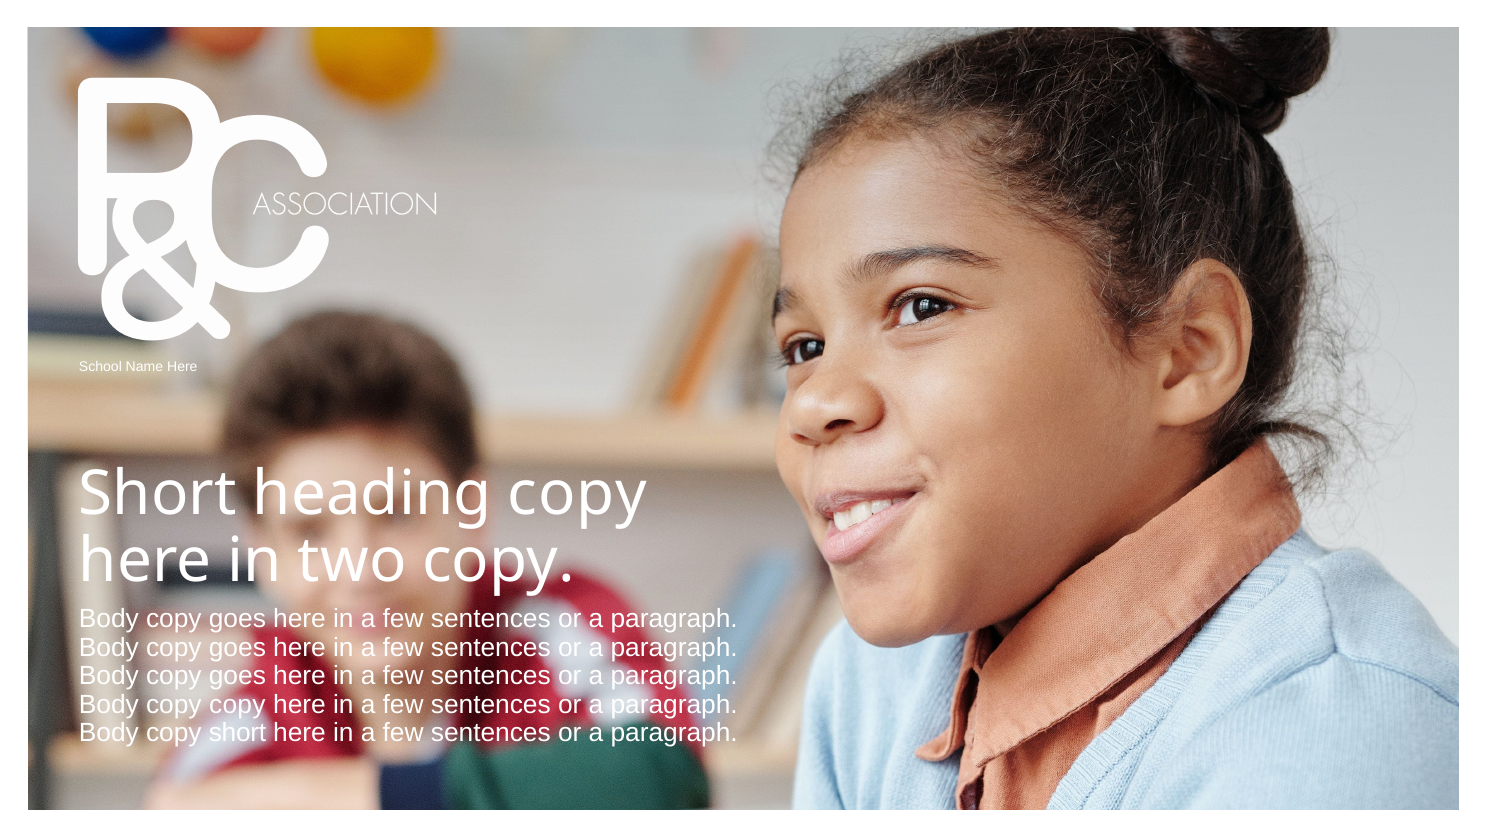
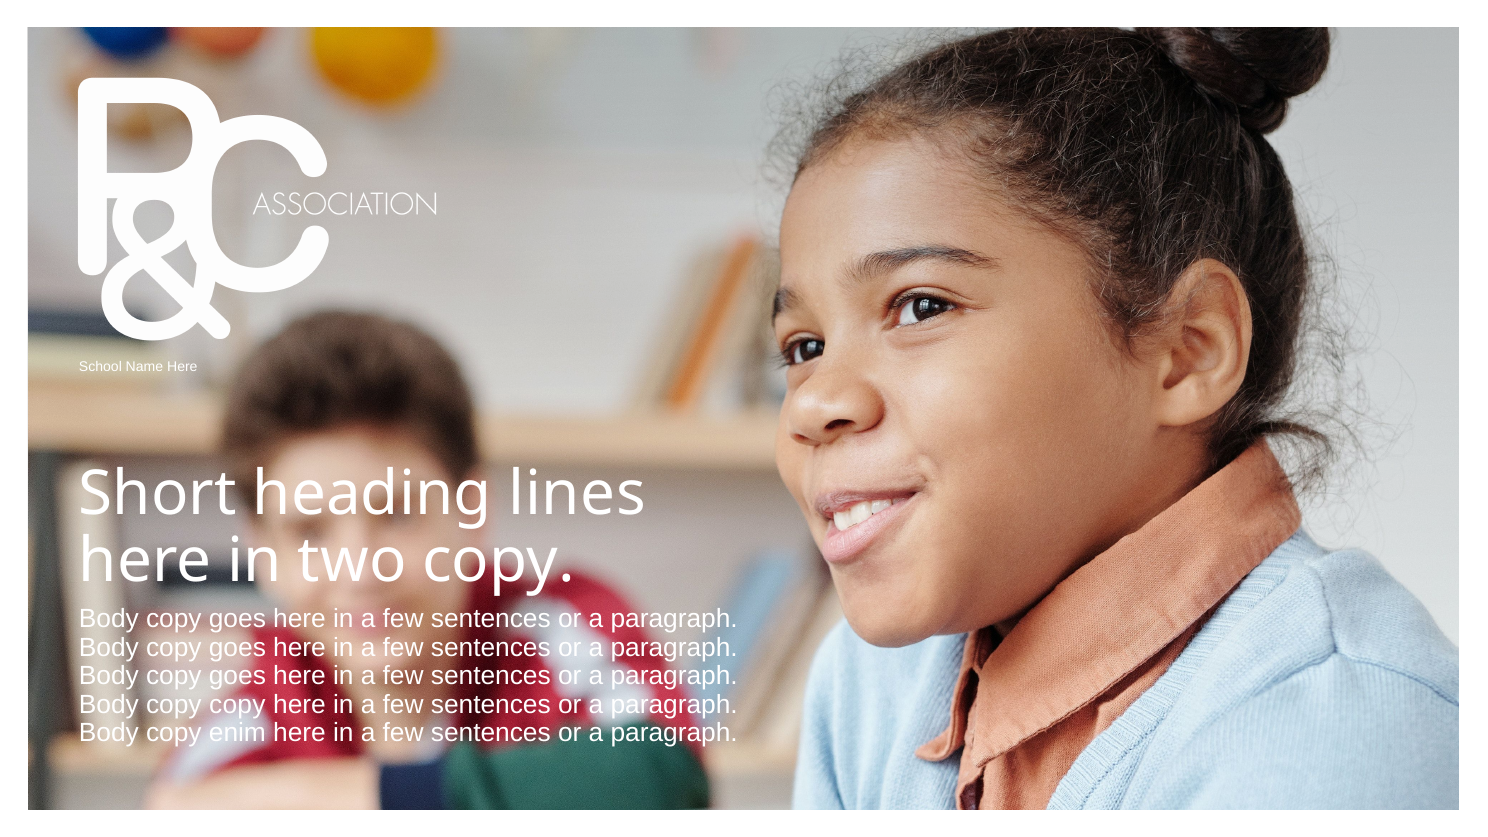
heading copy: copy -> lines
copy short: short -> enim
